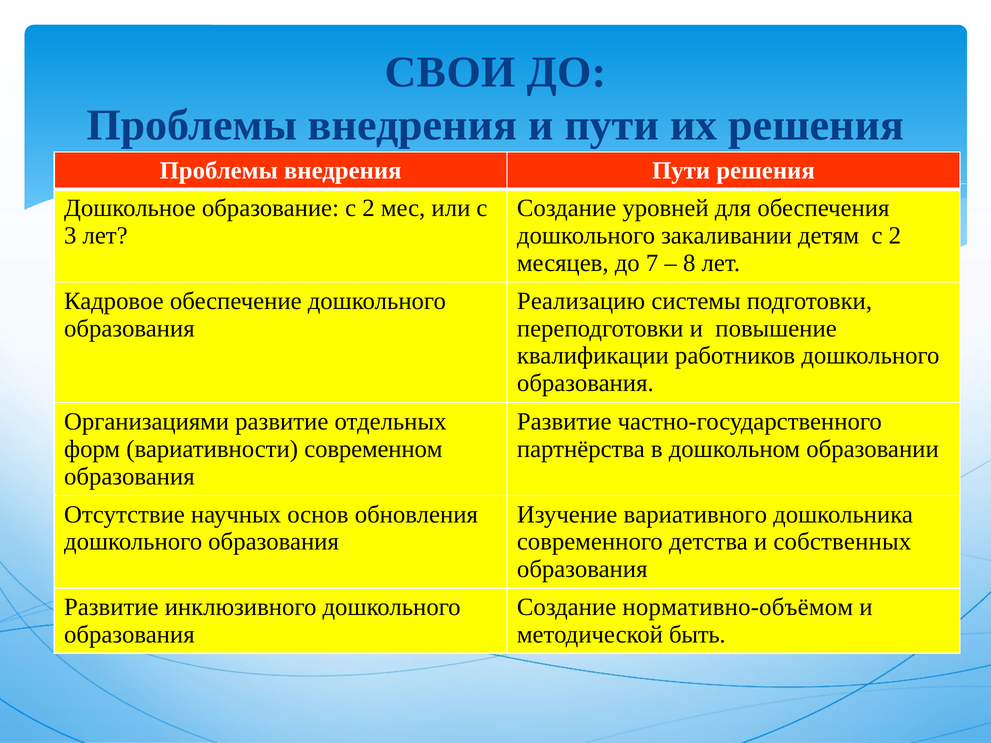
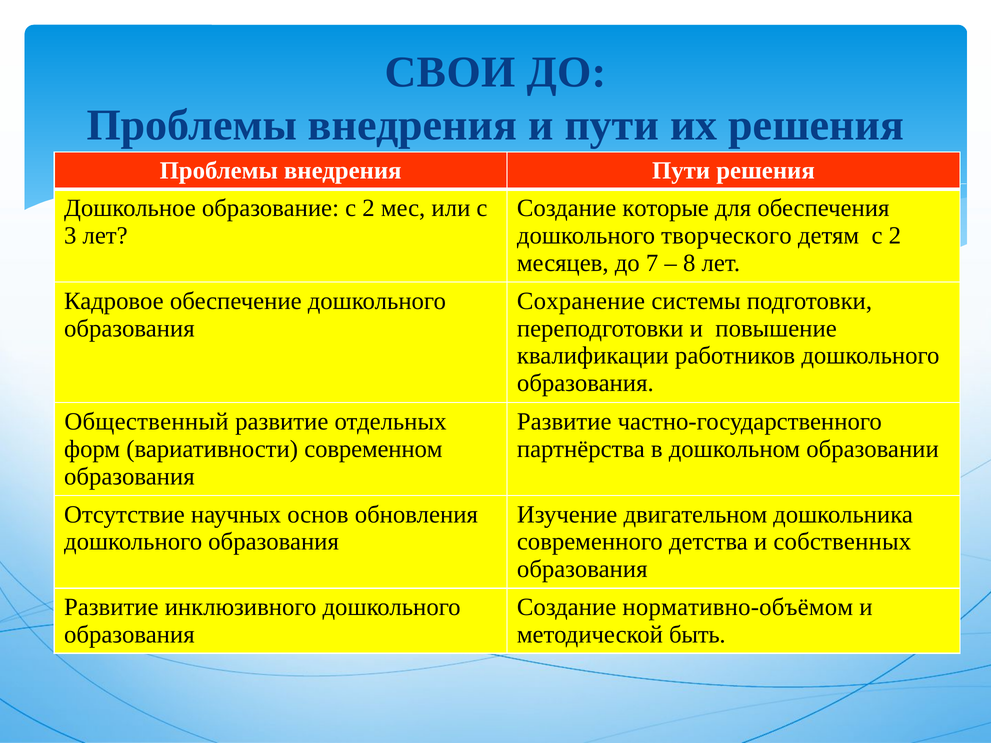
уровней: уровней -> которые
закаливании: закаливании -> творческого
Реализацию: Реализацию -> Сохранение
Организациями: Организациями -> Общественный
вариативного: вариативного -> двигательном
